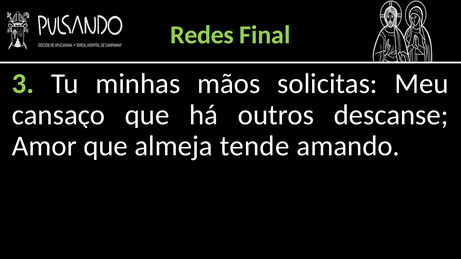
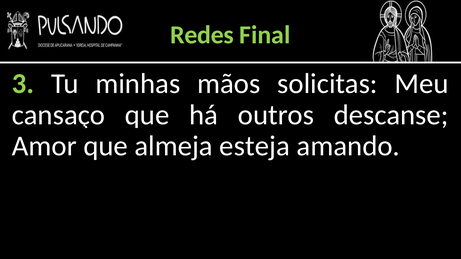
tende: tende -> esteja
